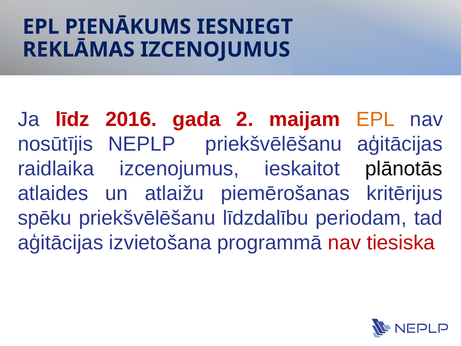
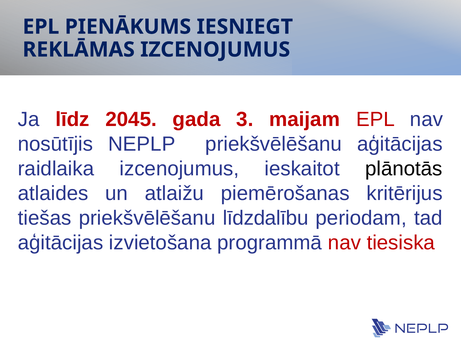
2016: 2016 -> 2045
2: 2 -> 3
EPL at (375, 119) colour: orange -> red
spēku: spēku -> tiešas
